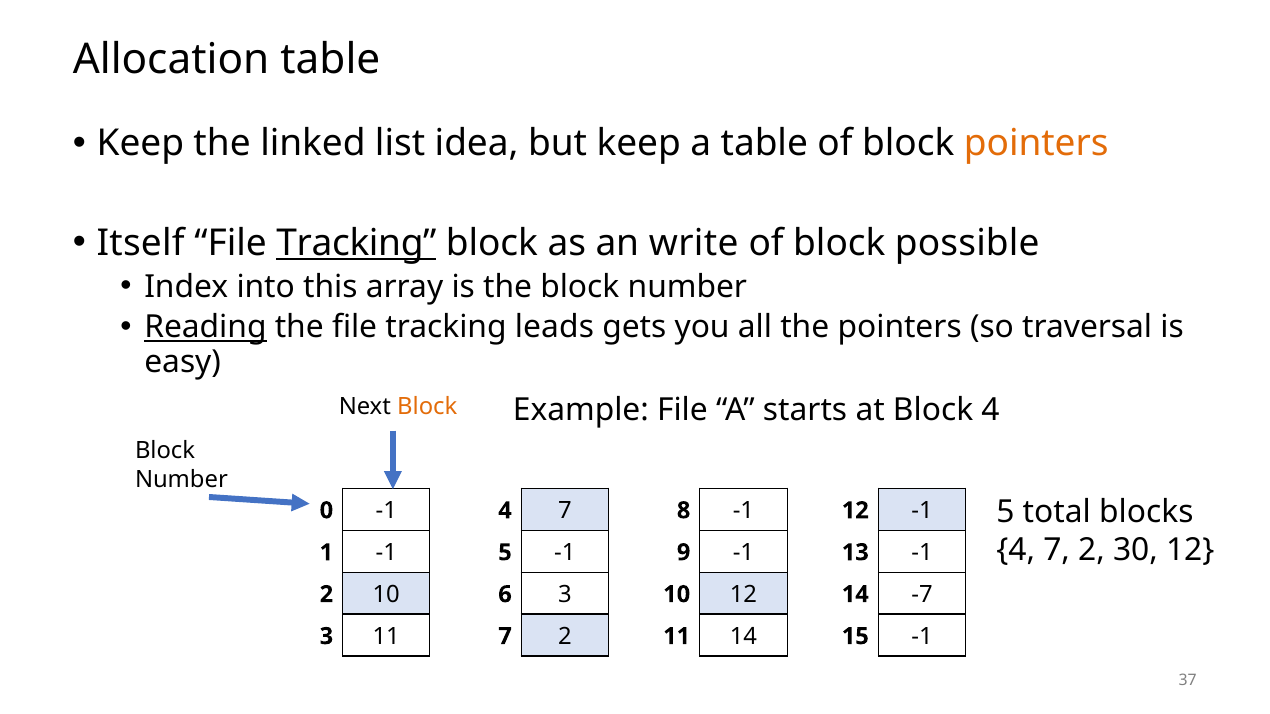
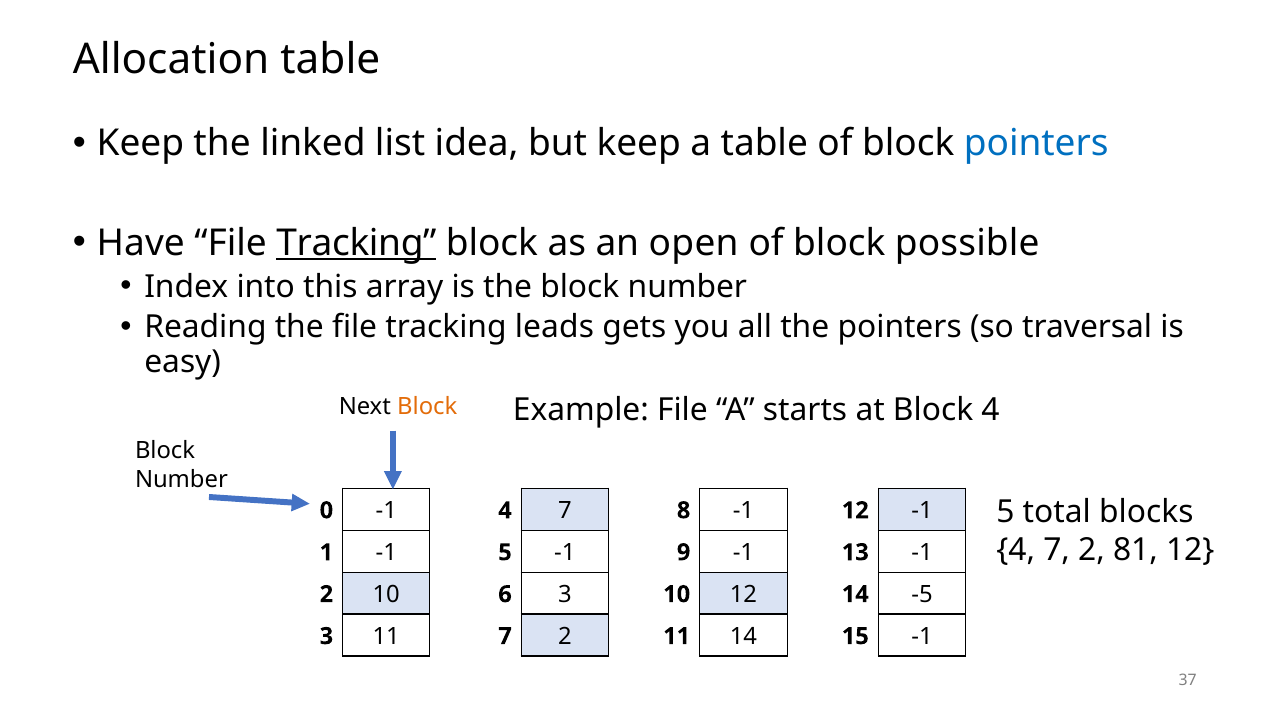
pointers at (1036, 144) colour: orange -> blue
Itself: Itself -> Have
write: write -> open
Reading underline: present -> none
30: 30 -> 81
-7: -7 -> -5
